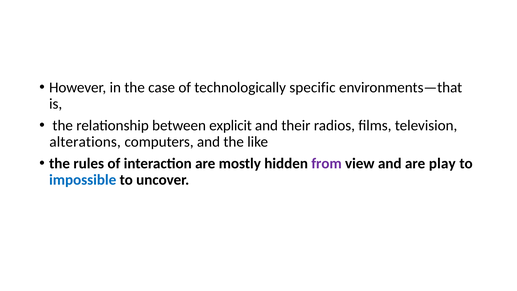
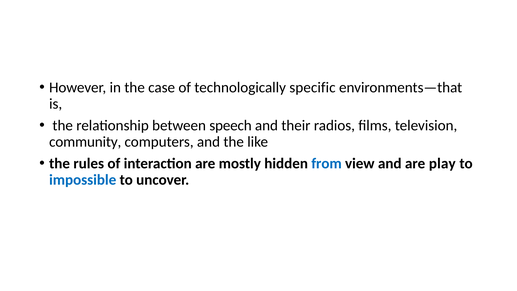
explicit: explicit -> speech
alterations: alterations -> community
from colour: purple -> blue
